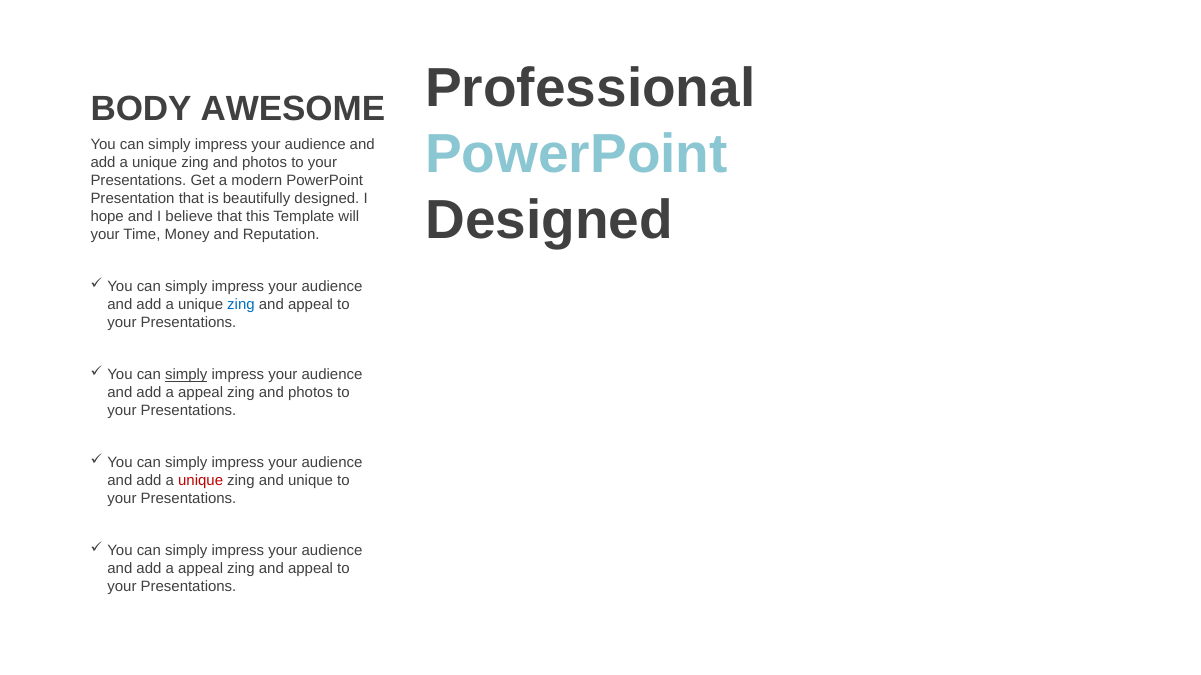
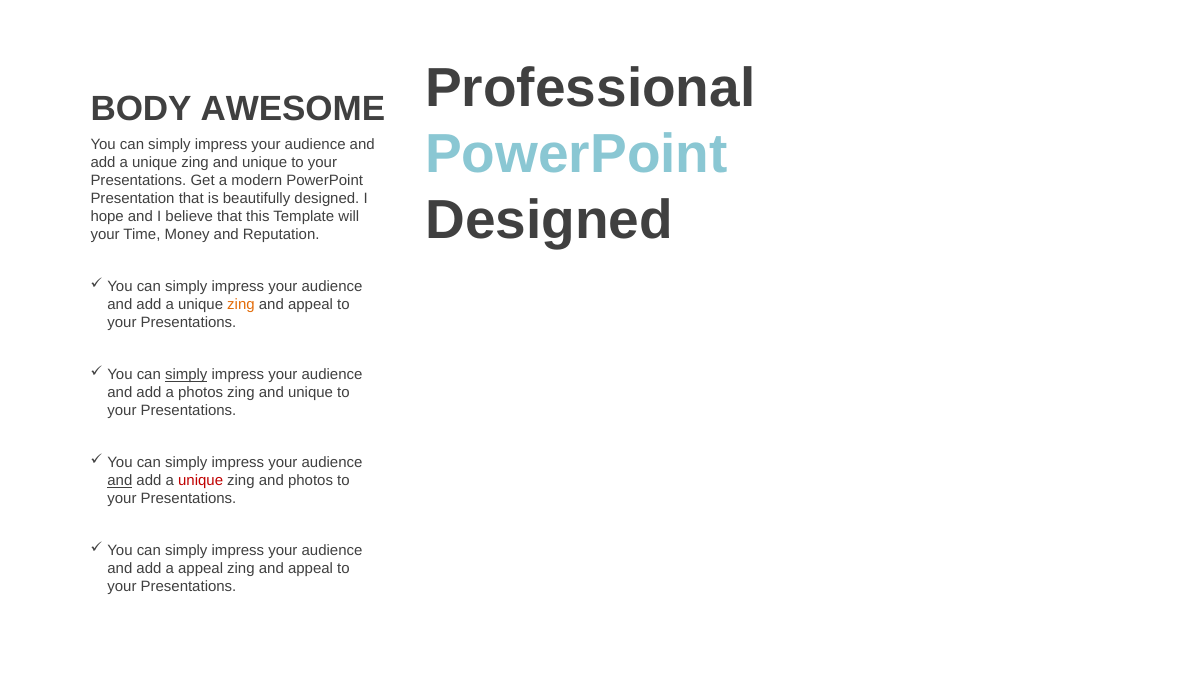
unique zing and photos: photos -> unique
zing at (241, 305) colour: blue -> orange
appeal at (201, 393): appeal -> photos
photos at (311, 393): photos -> unique
and at (120, 481) underline: none -> present
and unique: unique -> photos
